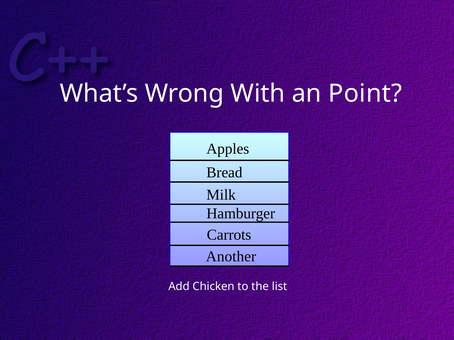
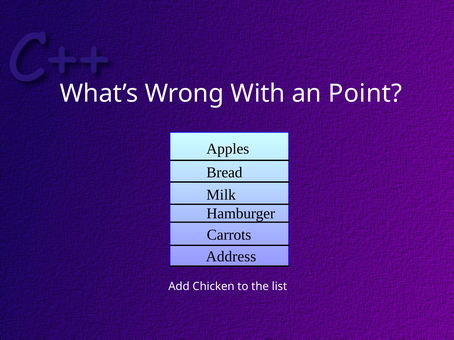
Another: Another -> Address
